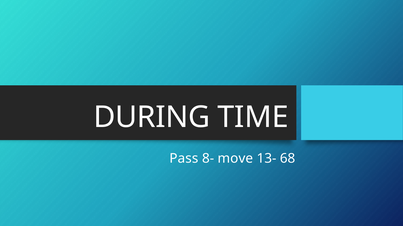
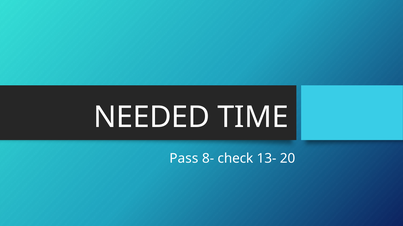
DURING: DURING -> NEEDED
move: move -> check
68: 68 -> 20
